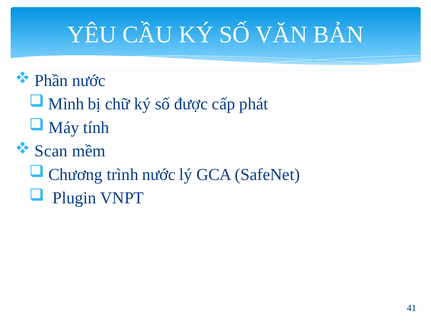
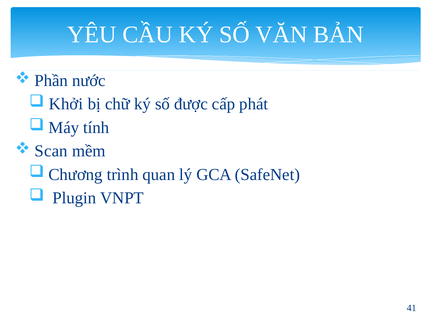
Mình: Mình -> Khởi
trình nước: nước -> quan
